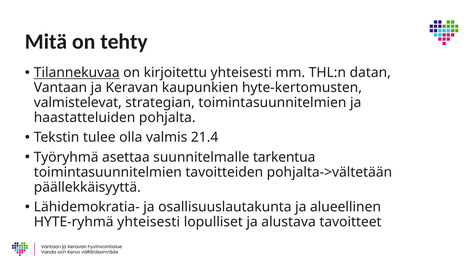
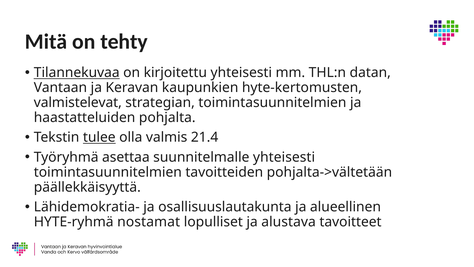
tulee underline: none -> present
suunnitelmalle tarkentua: tarkentua -> yhteisesti
HYTE-ryhmä yhteisesti: yhteisesti -> nostamat
